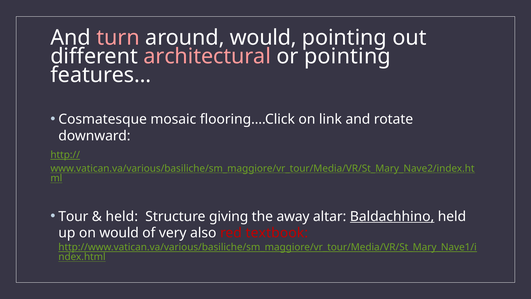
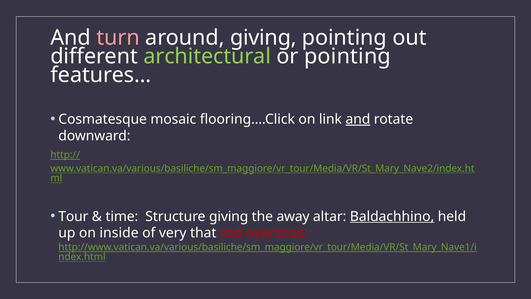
around would: would -> giving
architectural colour: pink -> light green
and at (358, 119) underline: none -> present
held at (122, 216): held -> time
on would: would -> inside
also: also -> that
textbook: textbook -> overseas
